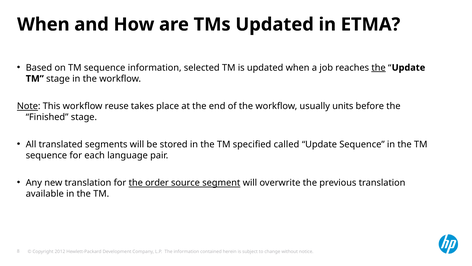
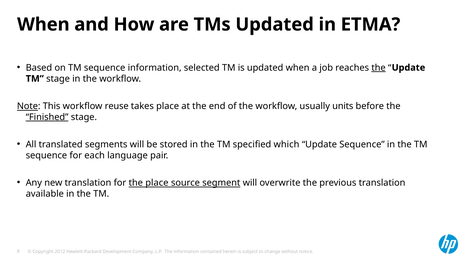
Finished underline: none -> present
called: called -> which
the order: order -> place
